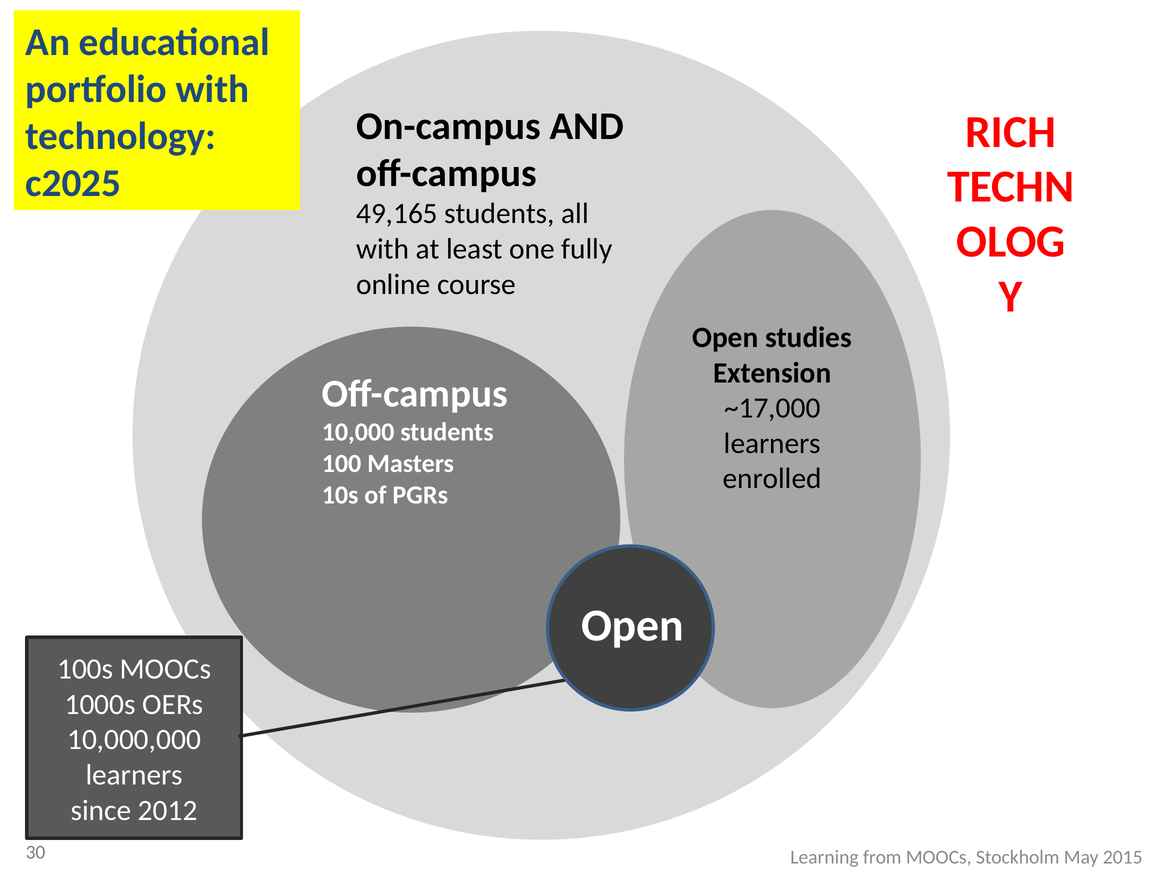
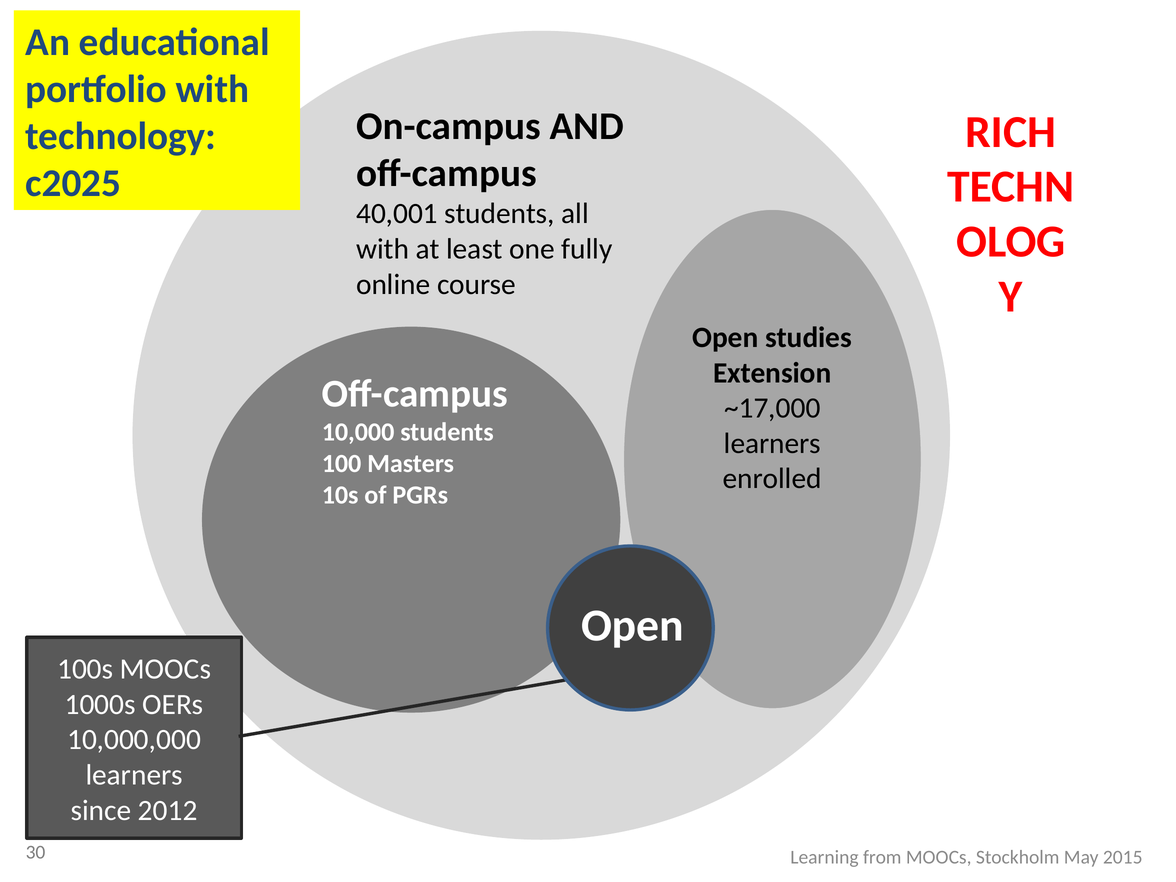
49,165: 49,165 -> 40,001
